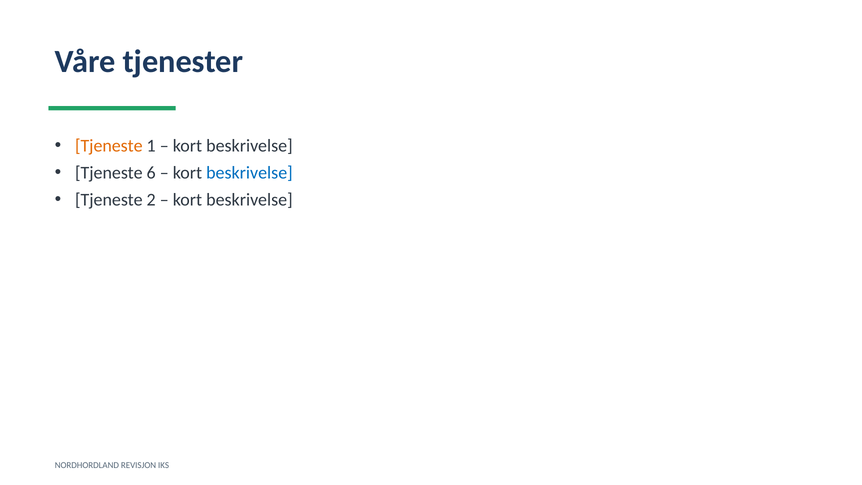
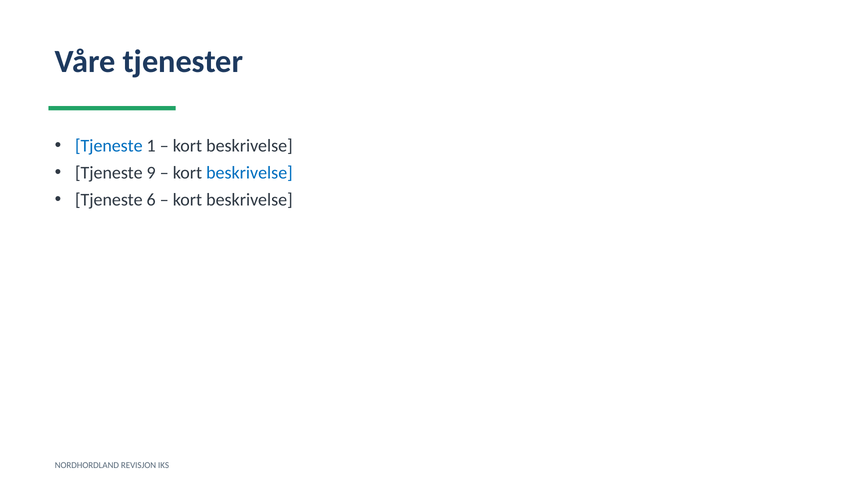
Tjeneste at (109, 146) colour: orange -> blue
6: 6 -> 9
2: 2 -> 6
